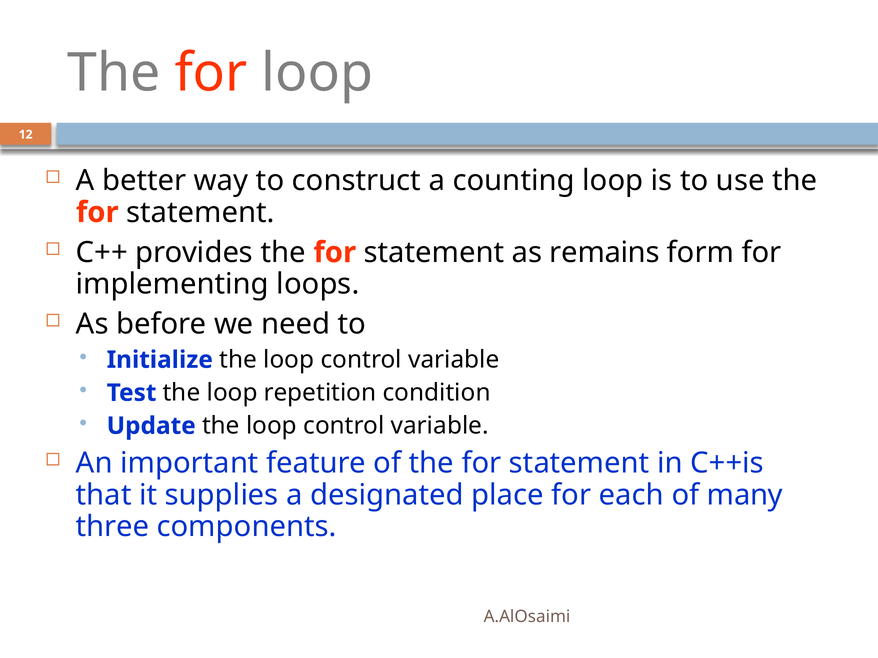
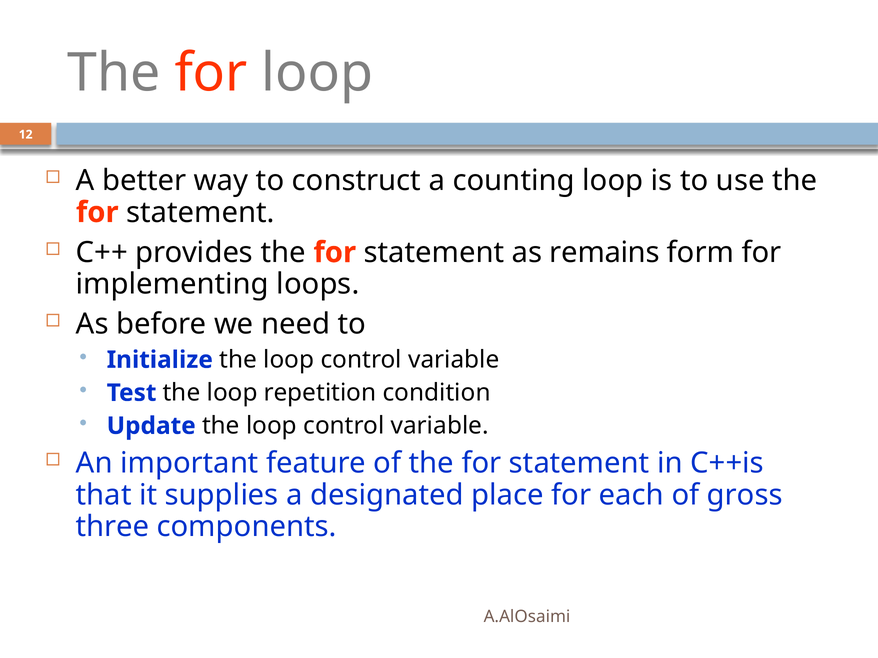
many: many -> gross
